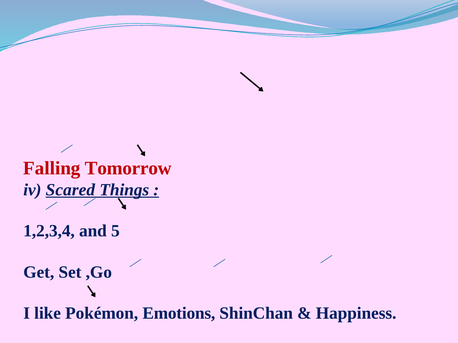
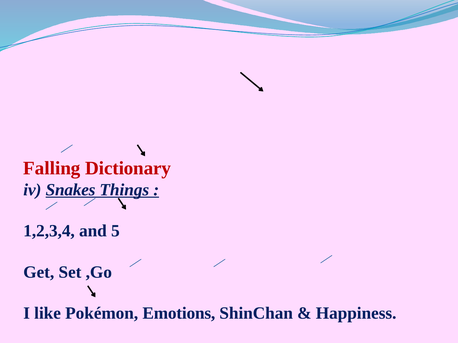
Tomorrow: Tomorrow -> Dictionary
Scared: Scared -> Snakes
